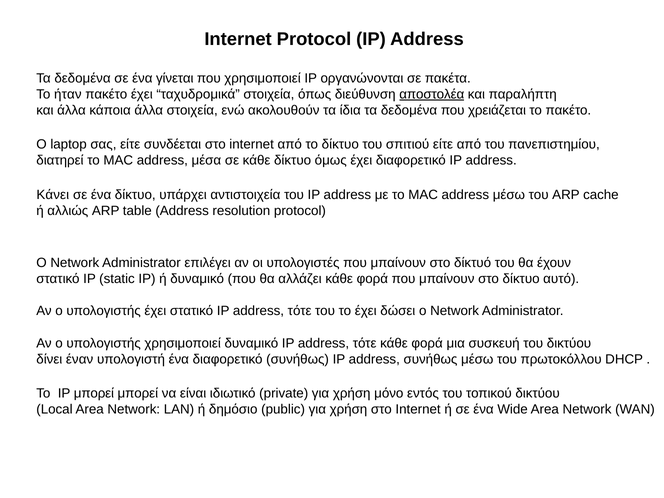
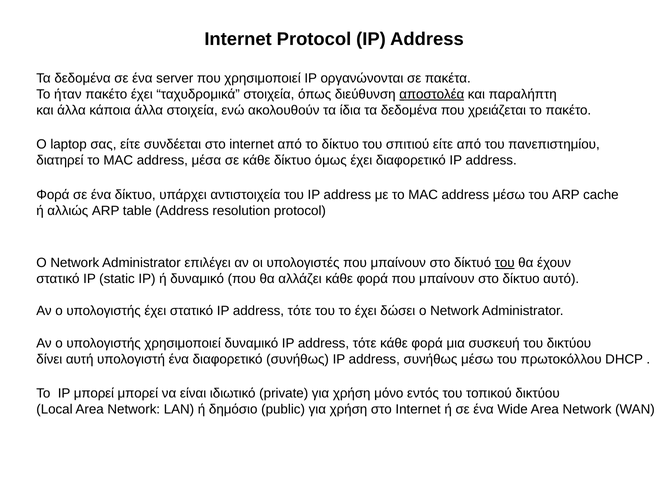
γίνεται: γίνεται -> server
Κάνει at (53, 195): Κάνει -> Φορά
του at (505, 263) underline: none -> present
έναν: έναν -> αυτή
